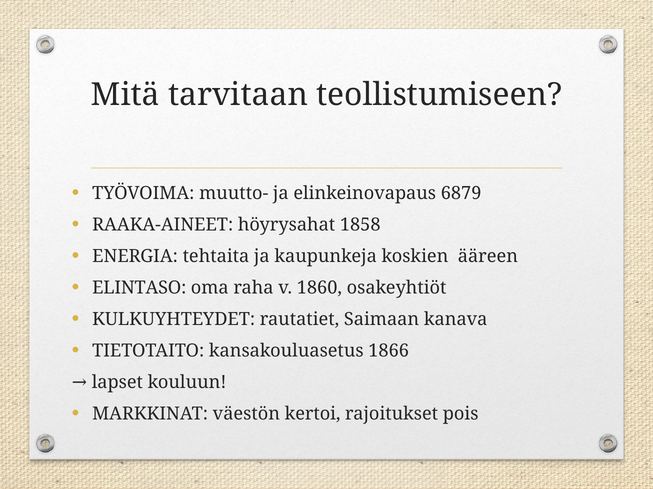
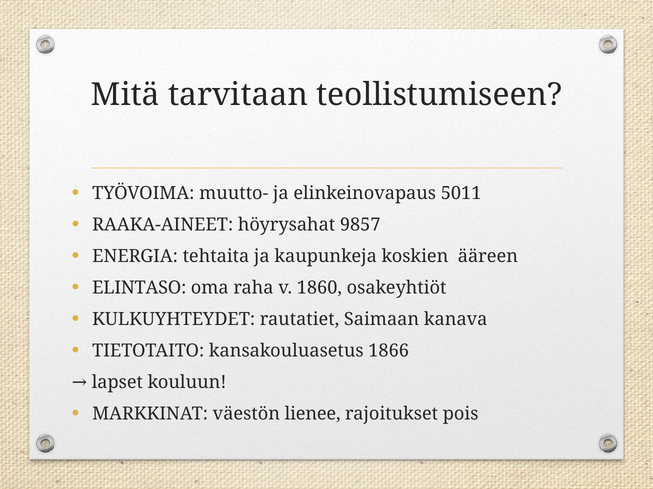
6879: 6879 -> 5011
1858: 1858 -> 9857
kertoi: kertoi -> lienee
